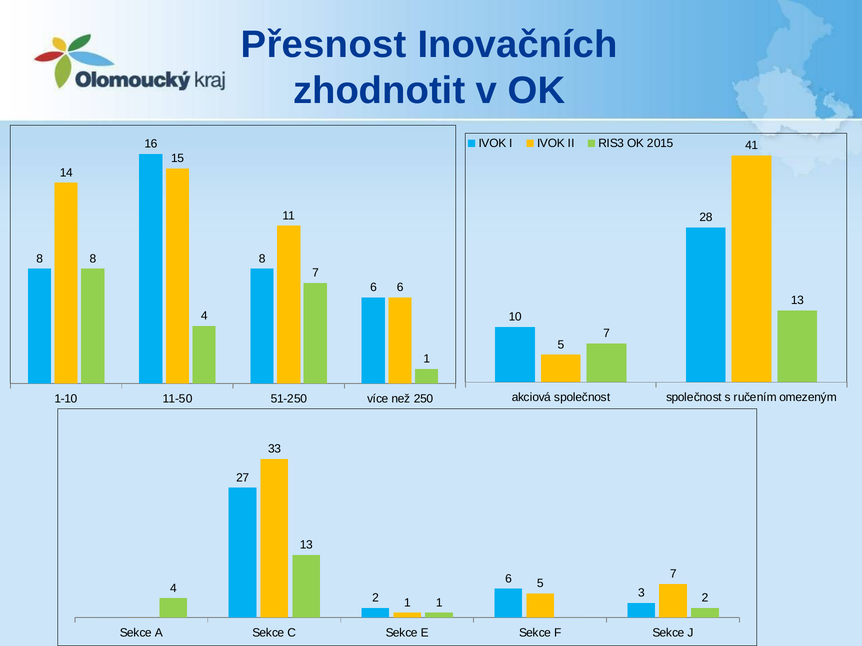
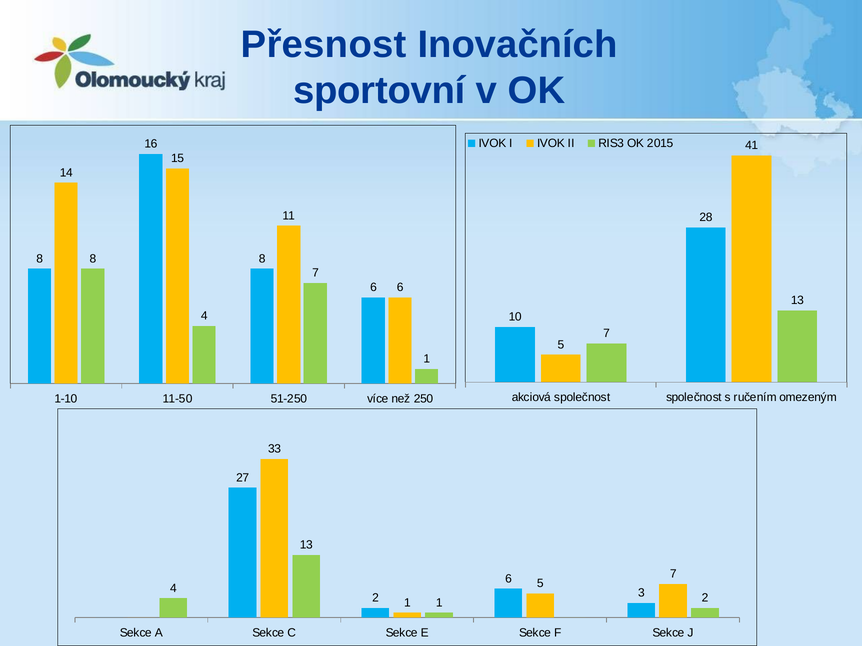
zhodnotit: zhodnotit -> sportovní
